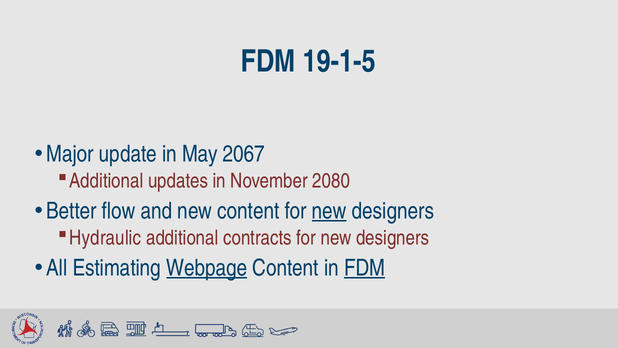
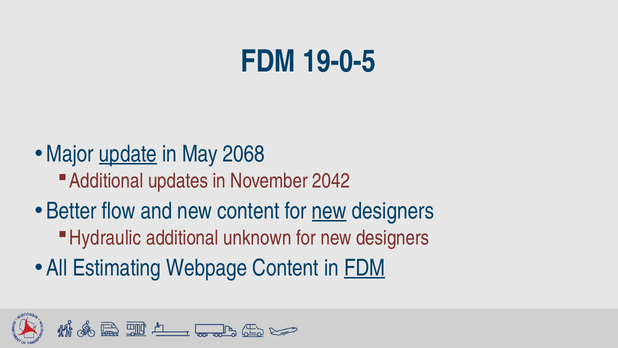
19-1-5: 19-1-5 -> 19-0-5
update underline: none -> present
2067: 2067 -> 2068
2080: 2080 -> 2042
contracts: contracts -> unknown
Webpage underline: present -> none
